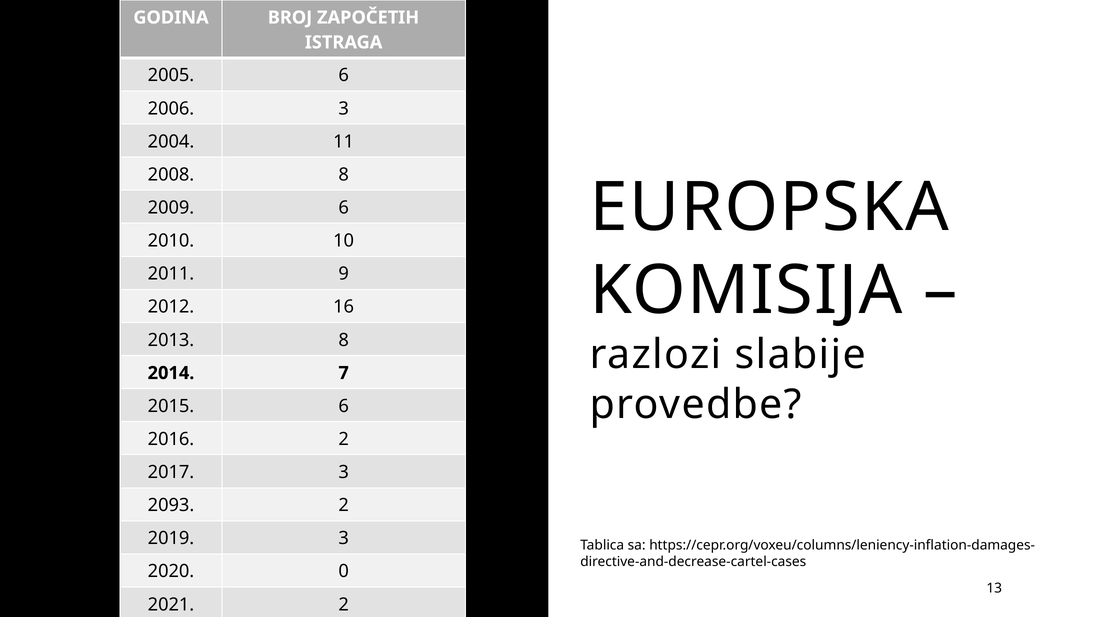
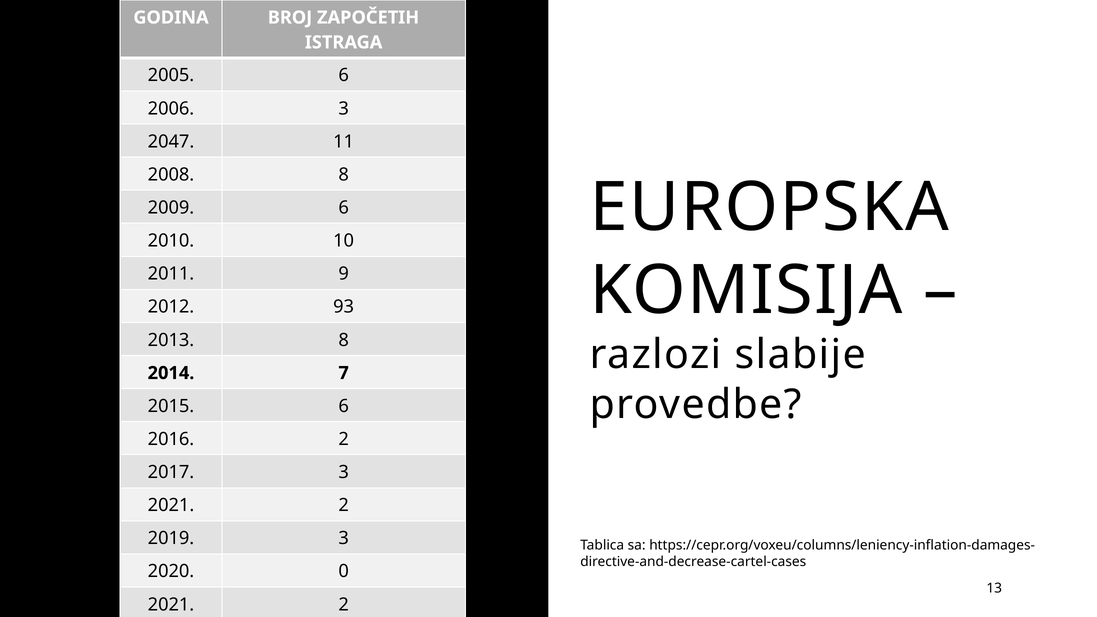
2004: 2004 -> 2047
16: 16 -> 93
2093 at (171, 505): 2093 -> 2021
